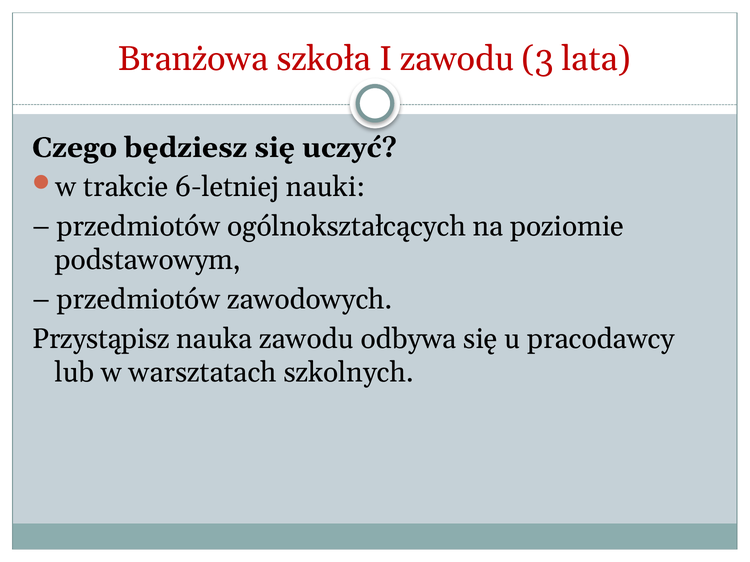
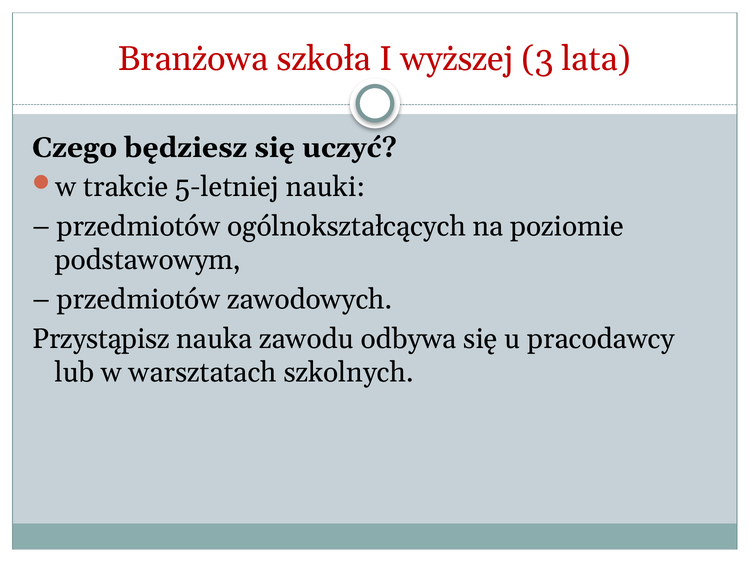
I zawodu: zawodu -> wyższej
6-letniej: 6-letniej -> 5-letniej
